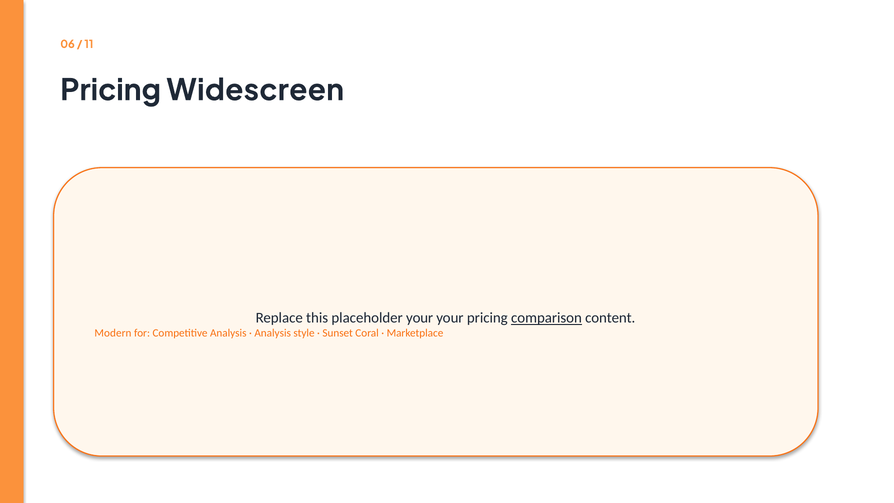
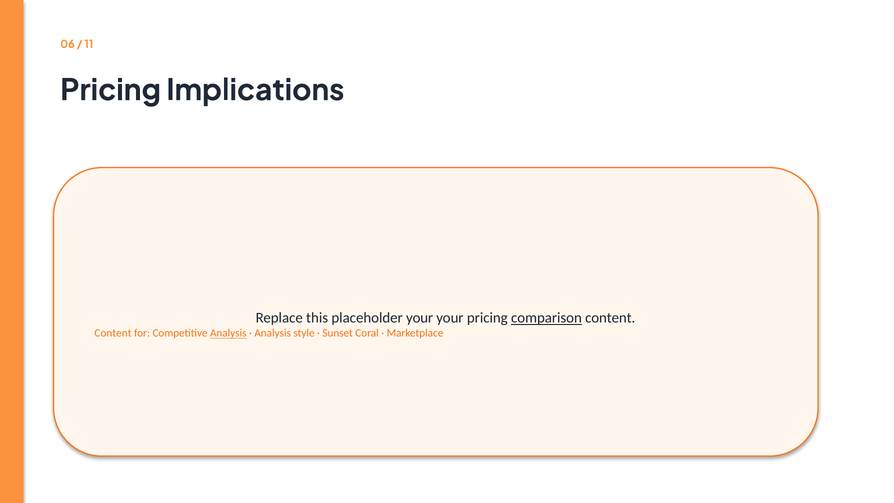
Widescreen: Widescreen -> Implications
Modern at (113, 333): Modern -> Content
Analysis at (228, 333) underline: none -> present
